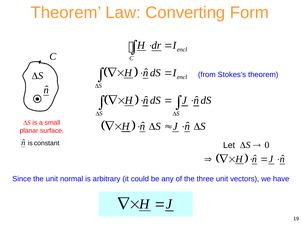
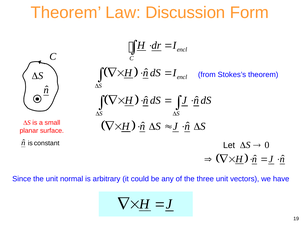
Converting: Converting -> Discussion
